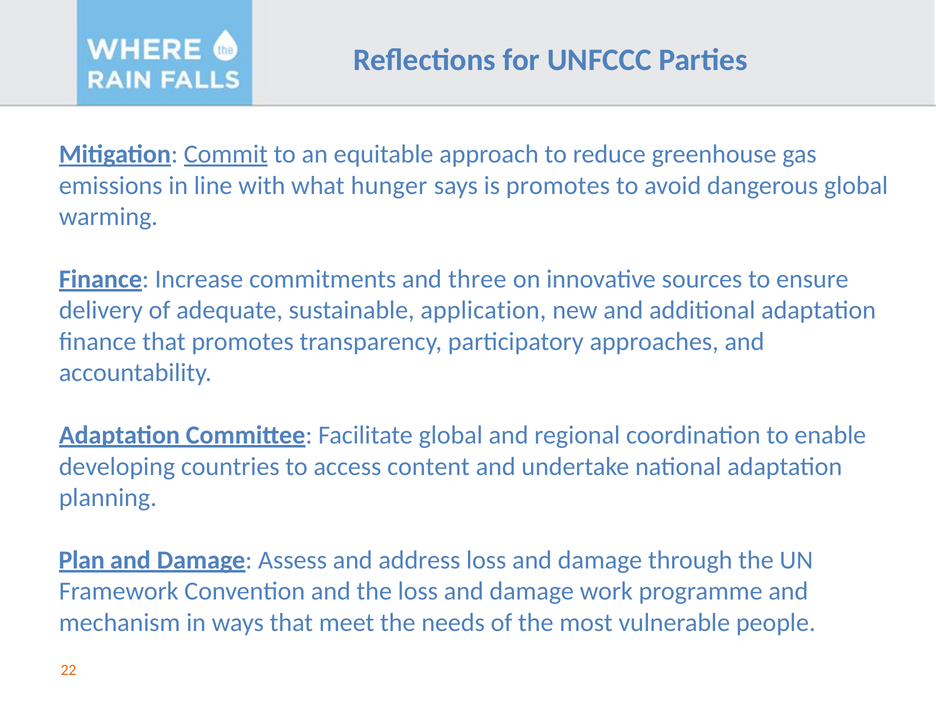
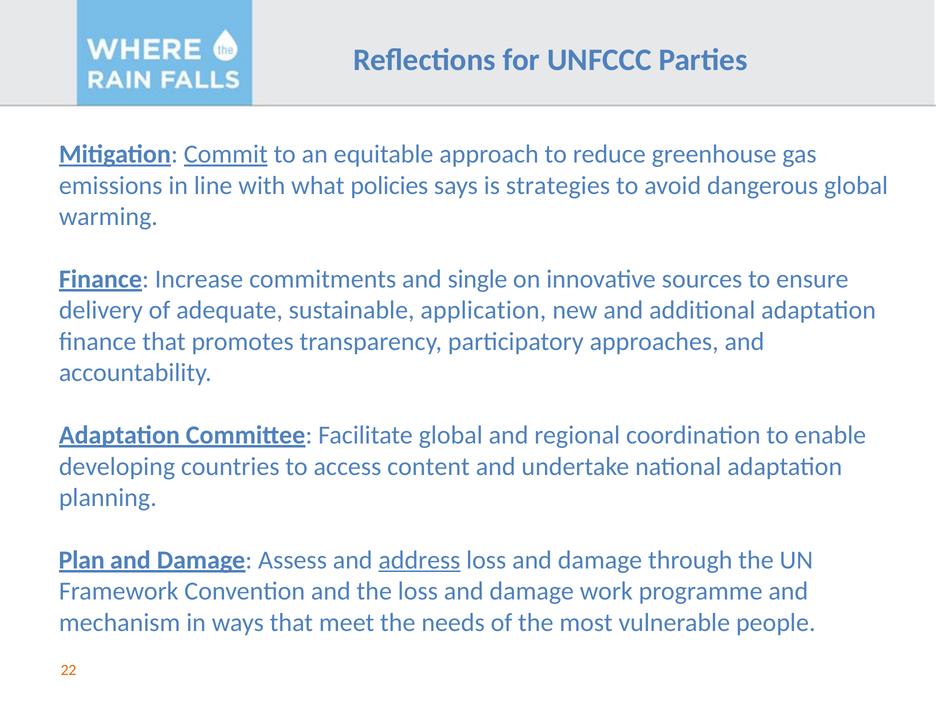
hunger: hunger -> policies
is promotes: promotes -> strategies
three: three -> single
address underline: none -> present
